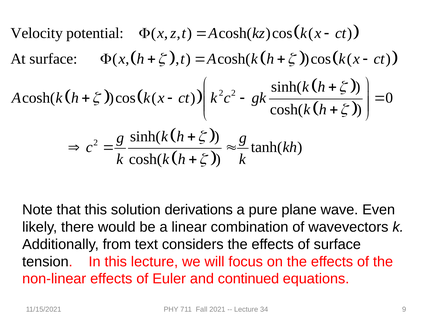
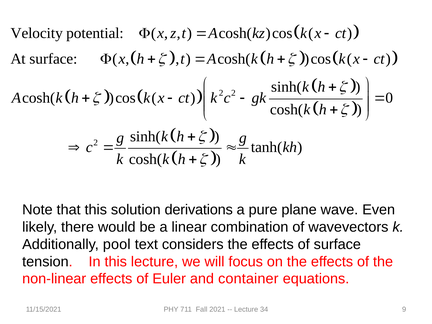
from: from -> pool
continued: continued -> container
